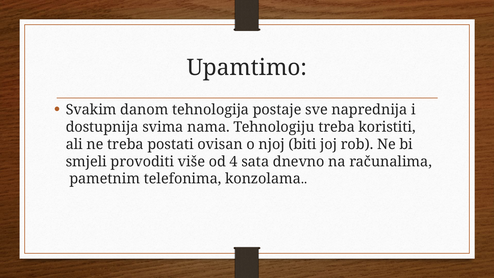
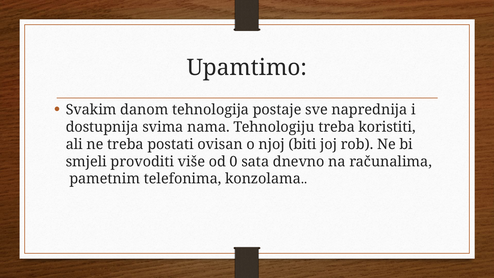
4: 4 -> 0
